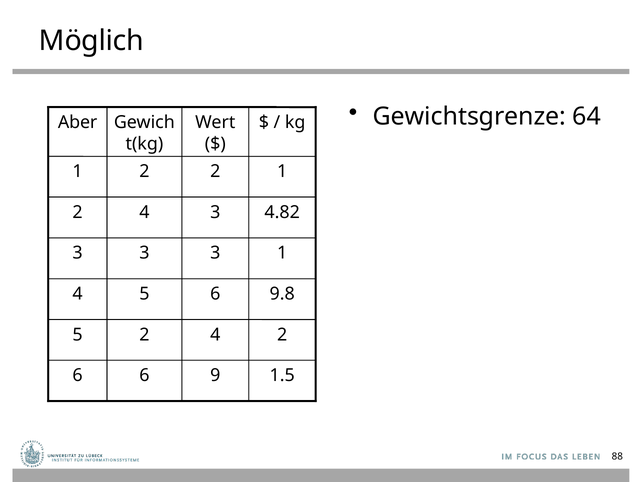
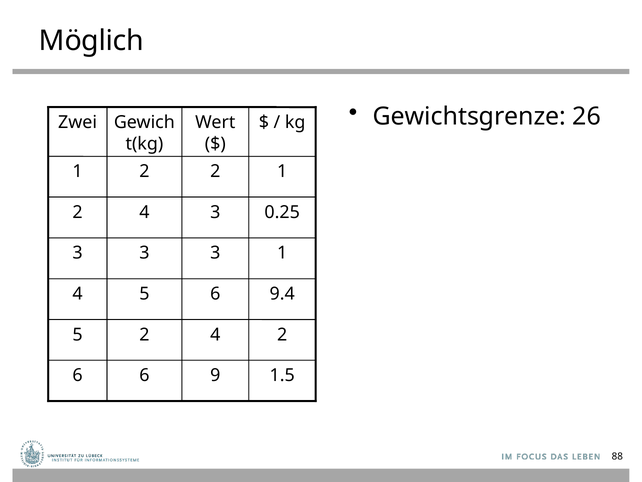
64: 64 -> 26
Aber: Aber -> Zwei
4.82: 4.82 -> 0.25
9.8: 9.8 -> 9.4
